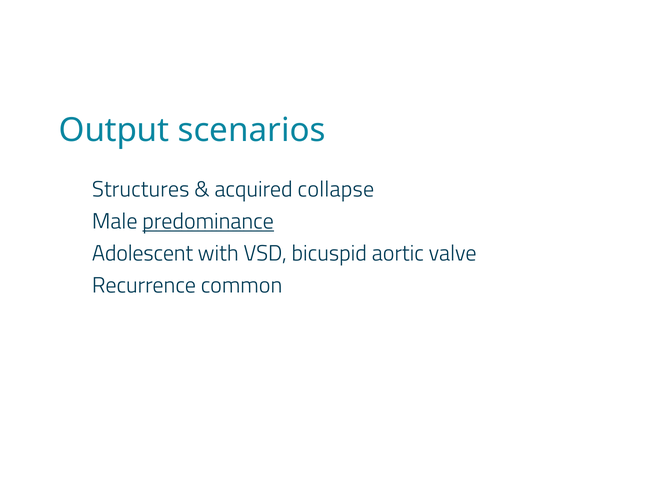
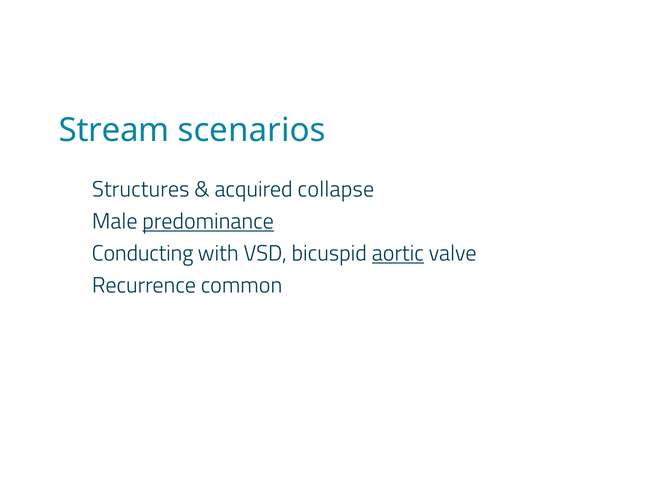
Output: Output -> Stream
Adolescent: Adolescent -> Conducting
aortic underline: none -> present
